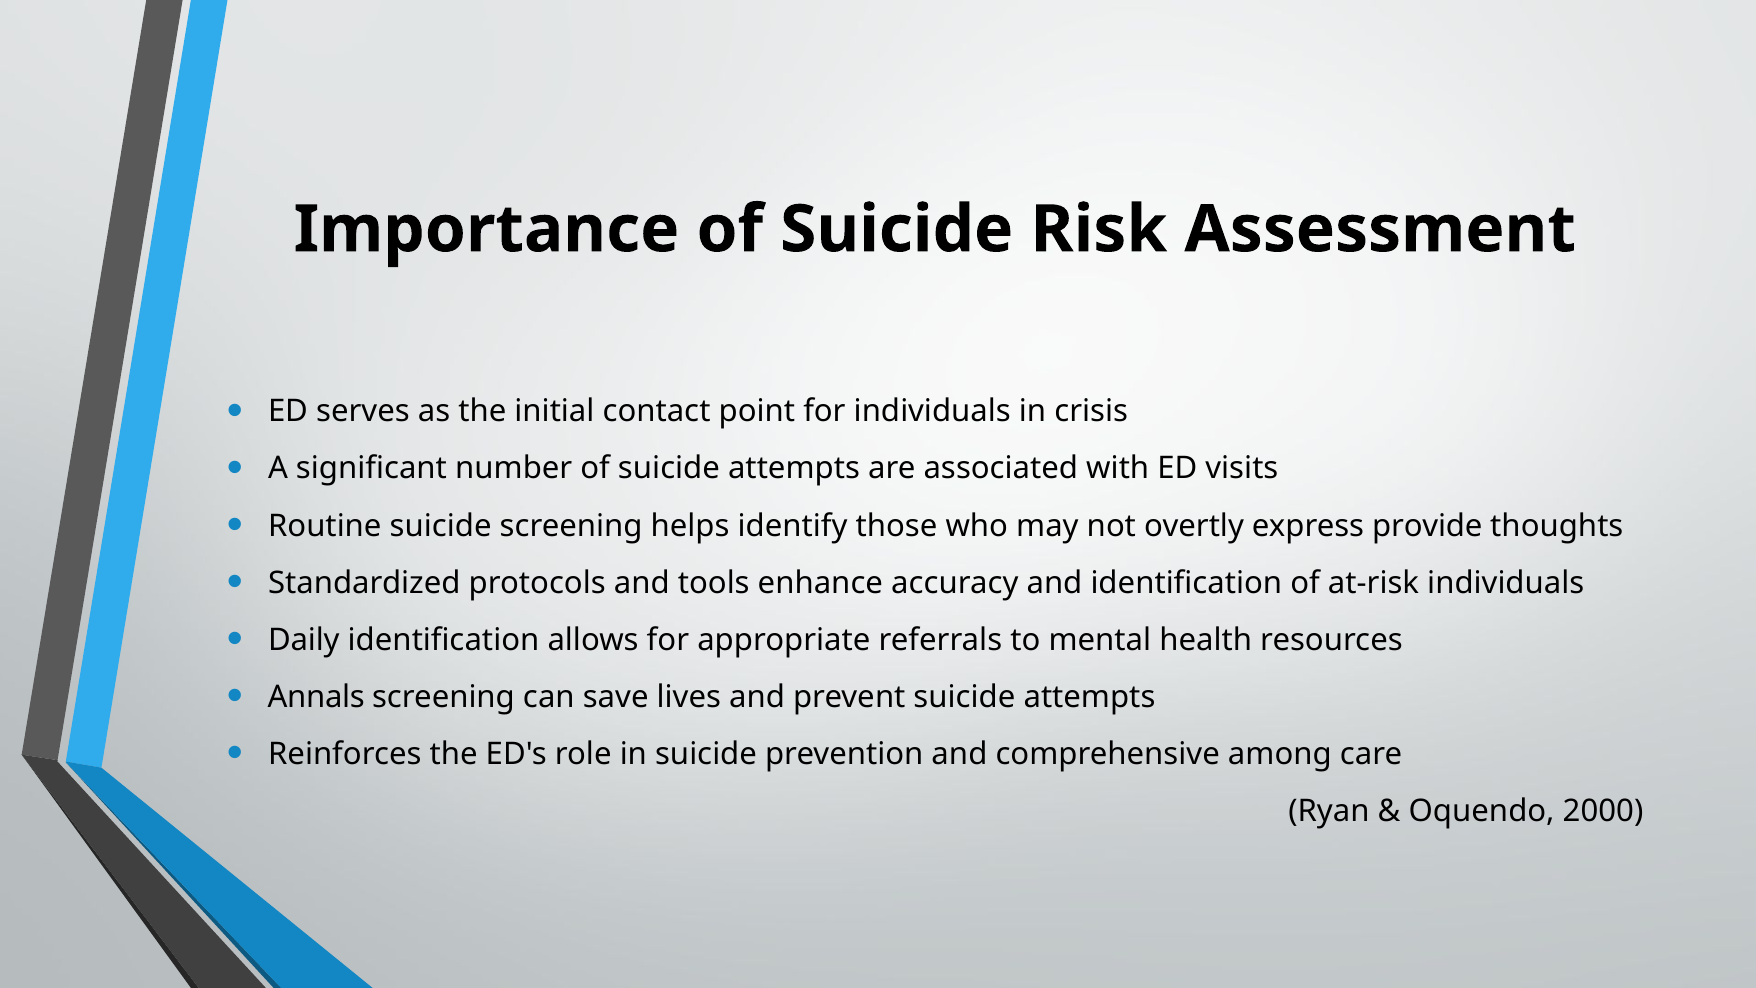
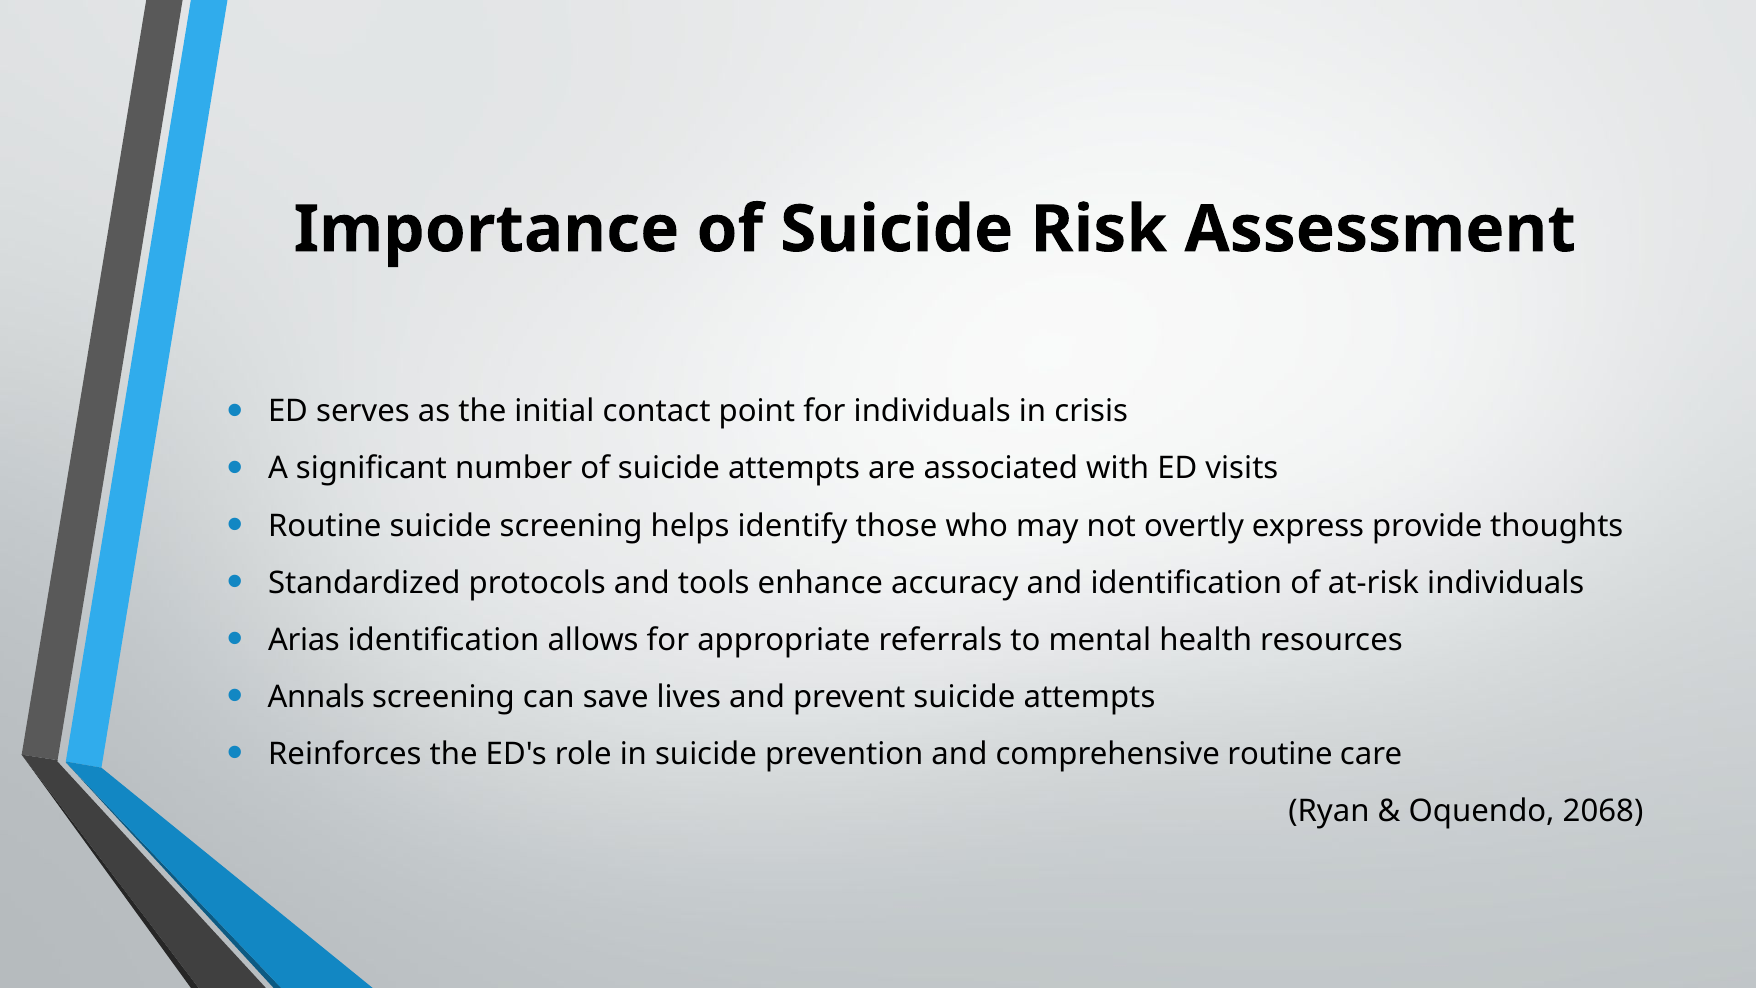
Daily: Daily -> Arias
comprehensive among: among -> routine
2000: 2000 -> 2068
